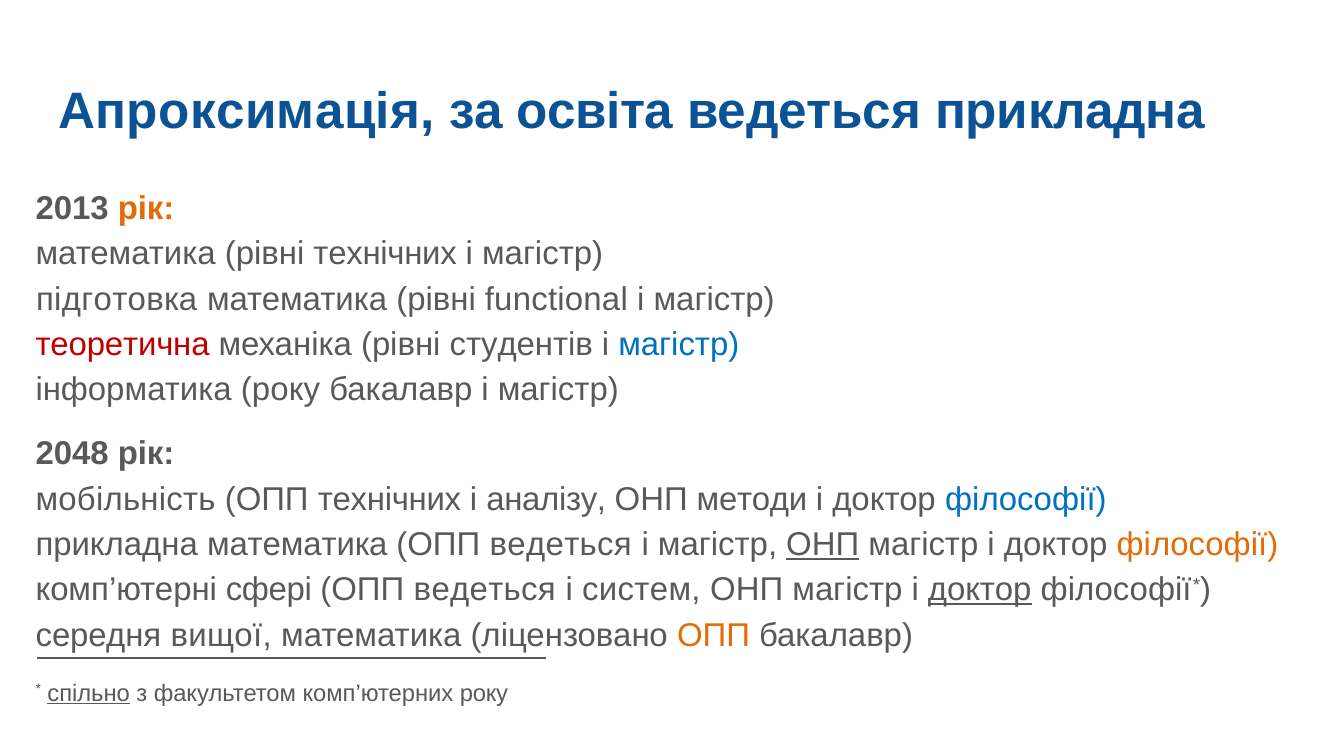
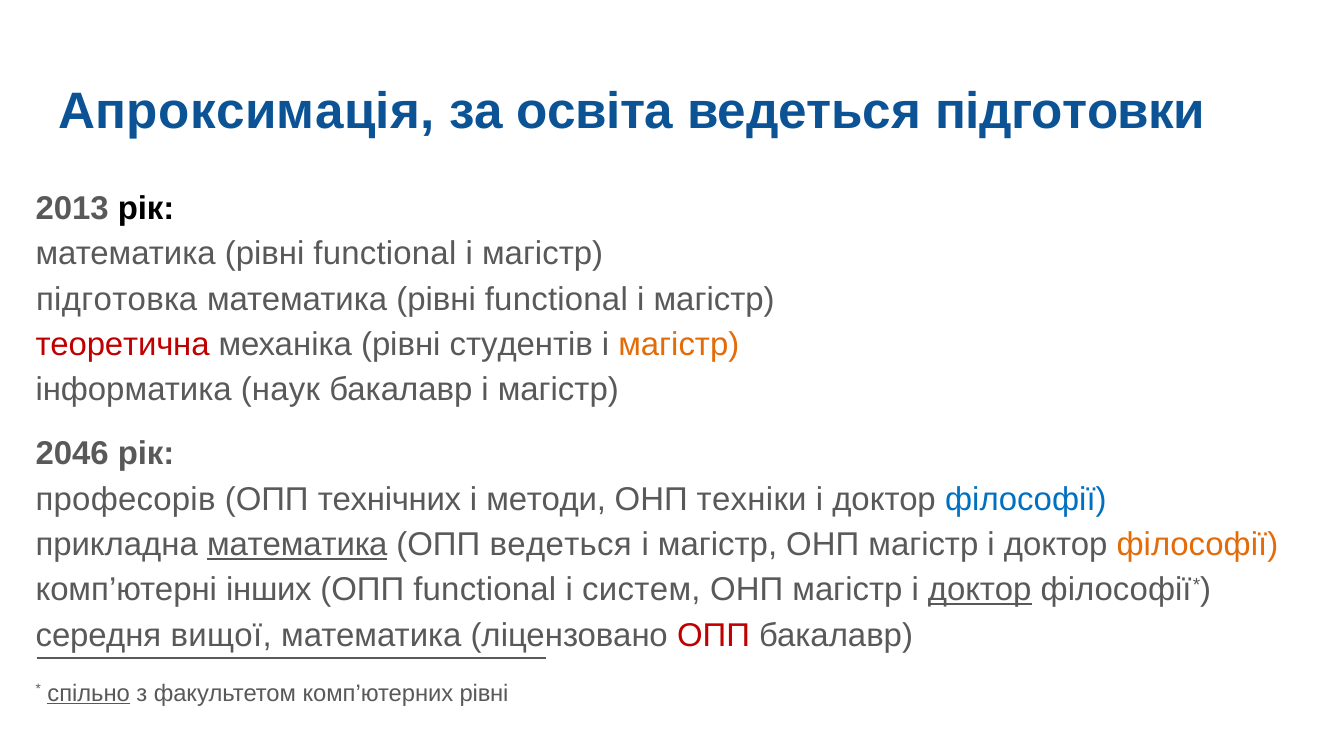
ведеться прикладна: прикладна -> підготовки
рік at (146, 208) colour: orange -> black
технічних at (385, 254): технічних -> functional
магістр at (679, 345) colour: blue -> orange
інформатика року: року -> наук
2048: 2048 -> 2046
мобільність: мобільність -> професорів
аналізу: аналізу -> методи
методи: методи -> техніки
математика at (297, 545) underline: none -> present
ОНП at (823, 545) underline: present -> none
сфері: сфері -> інших
ведеться at (485, 590): ведеться -> functional
ОПП at (714, 635) colour: orange -> red
комп’ютерних року: року -> рівні
